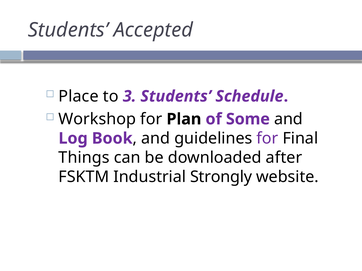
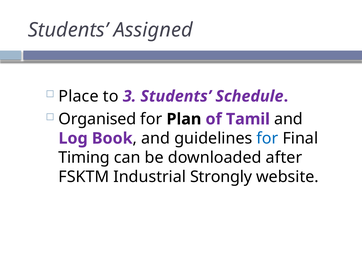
Accepted: Accepted -> Assigned
Workshop: Workshop -> Organised
Some: Some -> Tamil
for at (267, 139) colour: purple -> blue
Things: Things -> Timing
